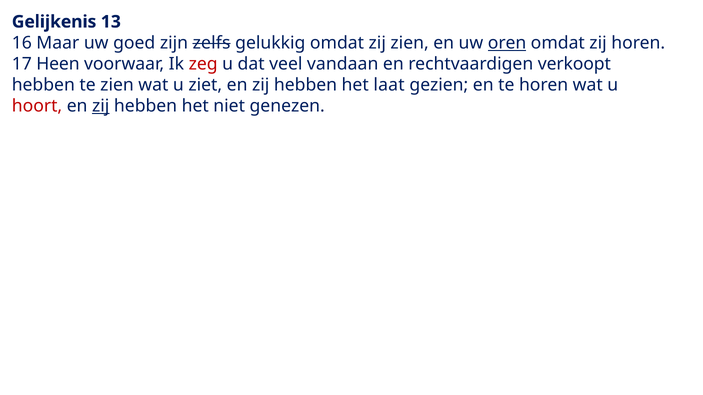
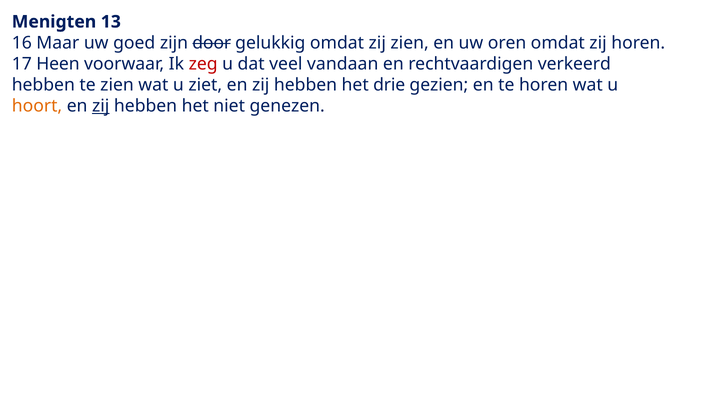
Gelijkenis: Gelijkenis -> Menigten
zelfs: zelfs -> door
oren underline: present -> none
verkoopt: verkoopt -> verkeerd
laat: laat -> drie
hoort colour: red -> orange
